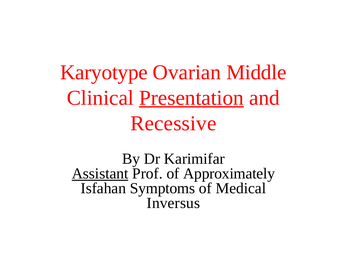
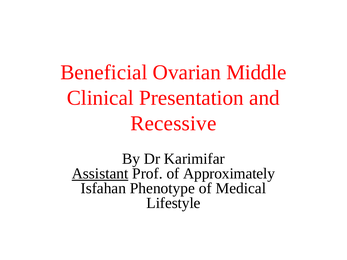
Karyotype: Karyotype -> Beneficial
Presentation underline: present -> none
Symptoms: Symptoms -> Phenotype
Inversus: Inversus -> Lifestyle
